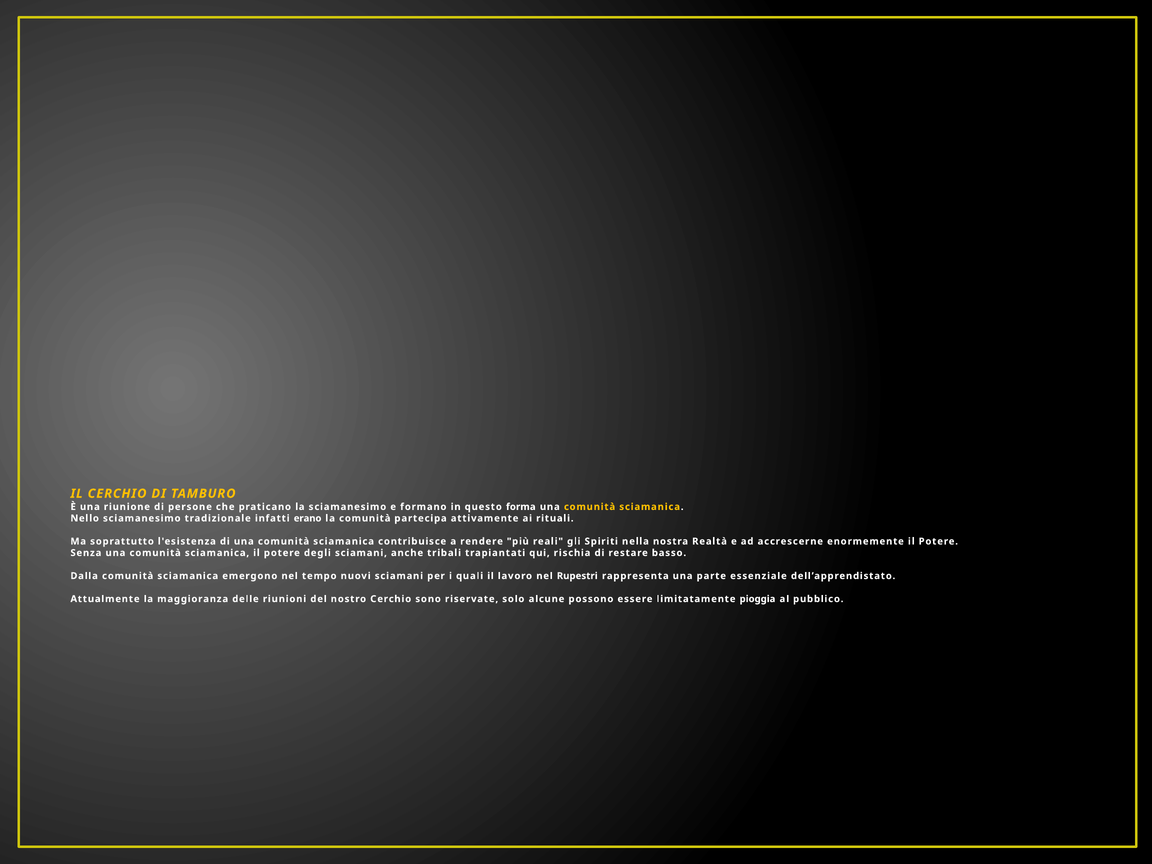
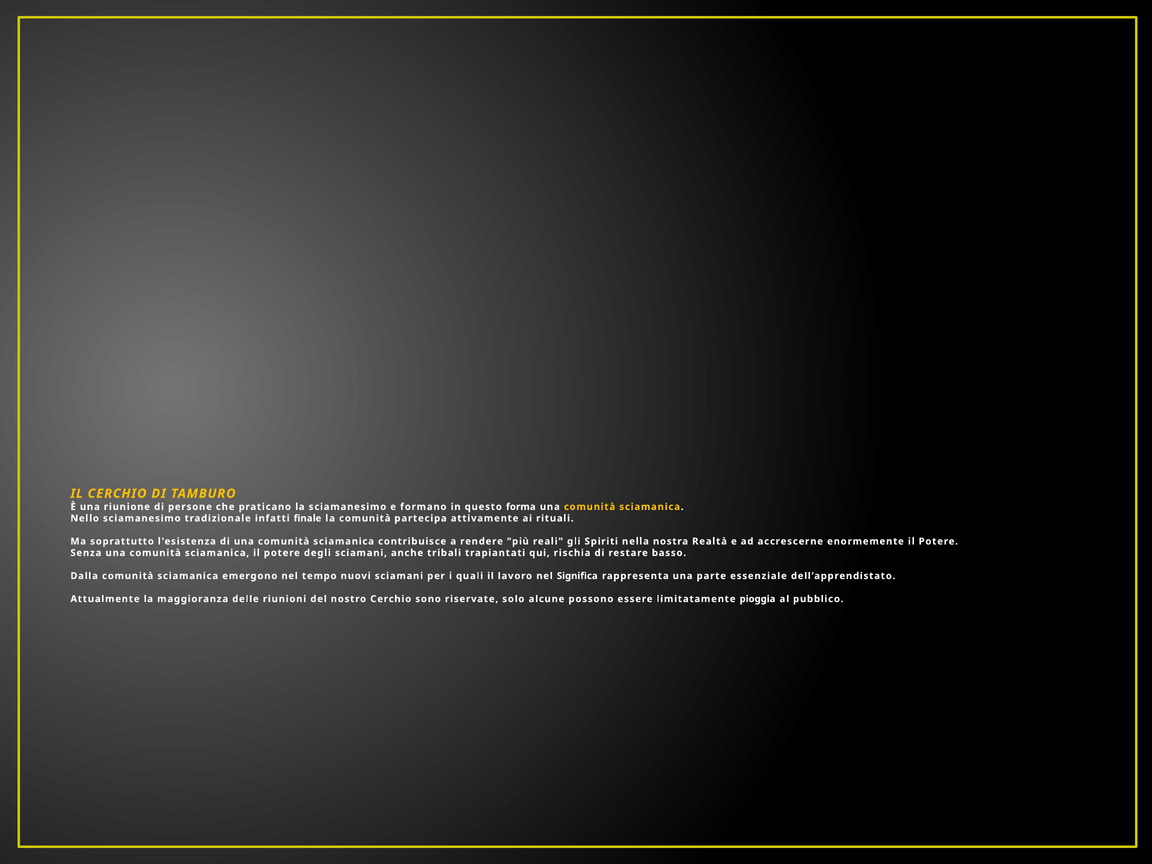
erano: erano -> finale
Rupestri: Rupestri -> Significa
